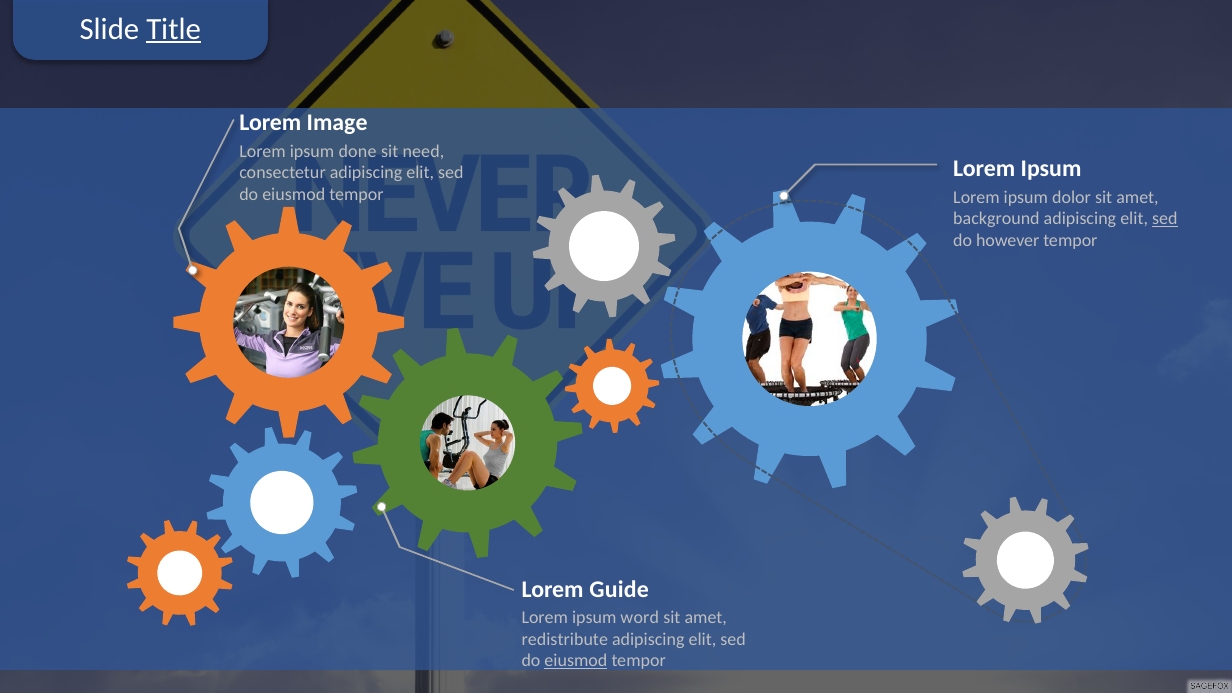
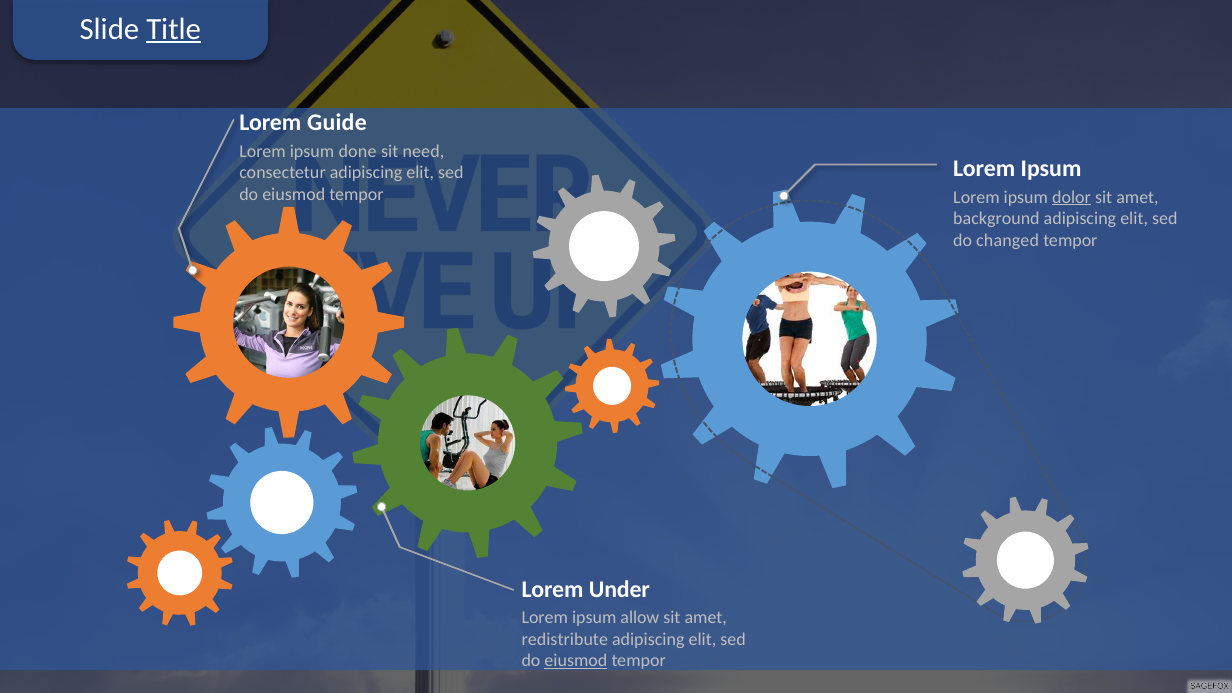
Image: Image -> Guide
dolor underline: none -> present
sed at (1165, 219) underline: present -> none
however: however -> changed
Guide: Guide -> Under
word: word -> allow
